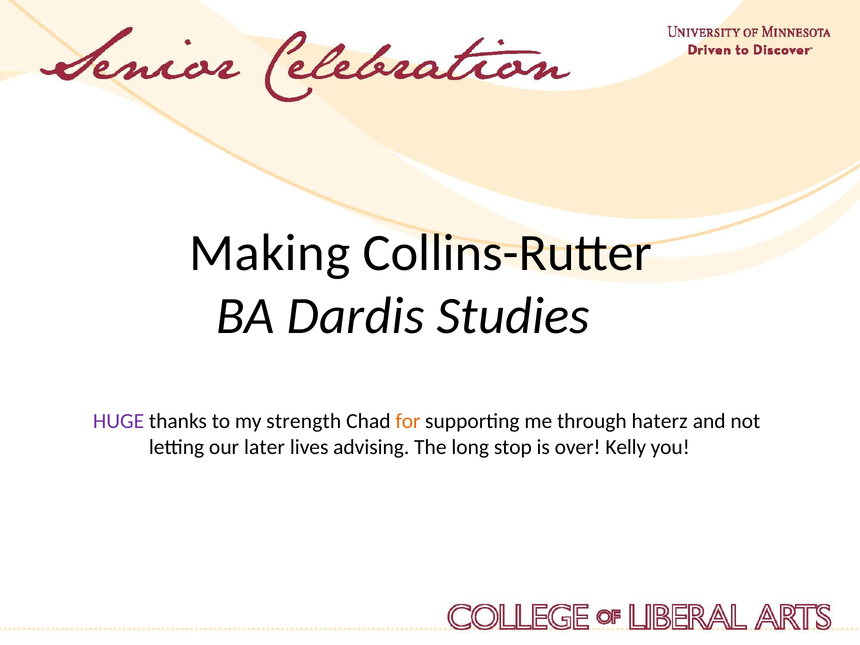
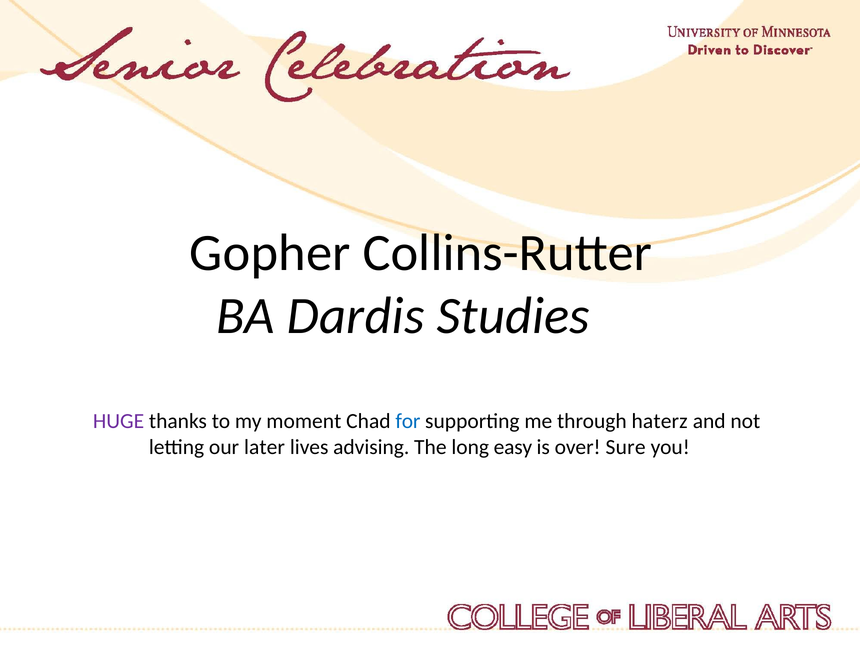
Making: Making -> Gopher
strength: strength -> moment
for colour: orange -> blue
stop: stop -> easy
Kelly: Kelly -> Sure
